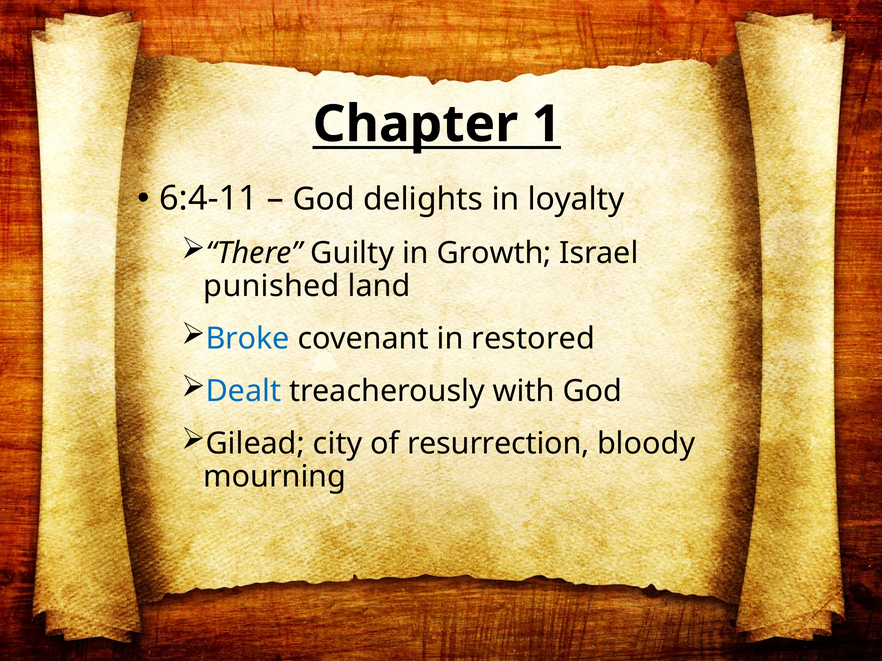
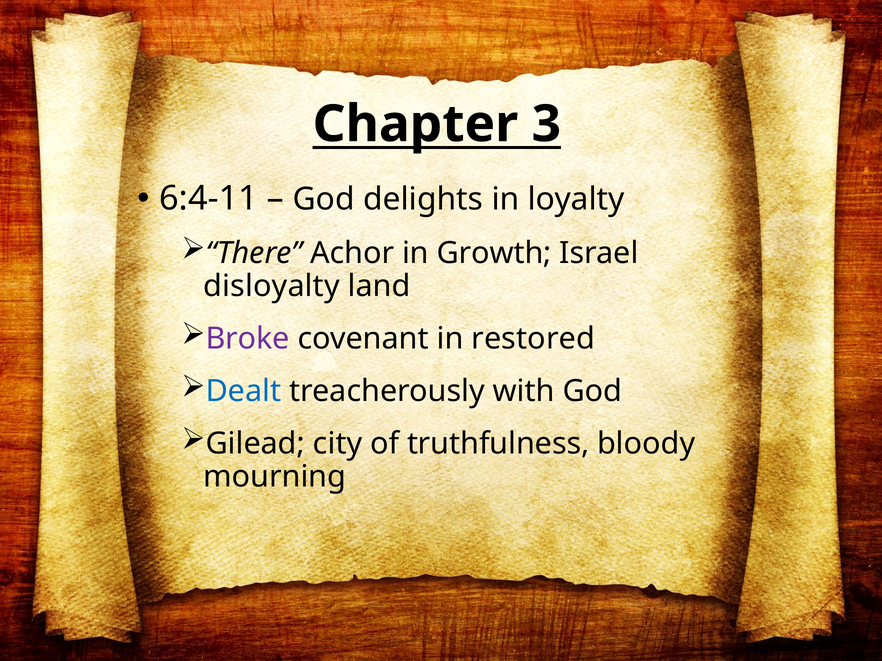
1: 1 -> 3
Guilty: Guilty -> Achor
punished: punished -> disloyalty
Broke colour: blue -> purple
resurrection: resurrection -> truthfulness
